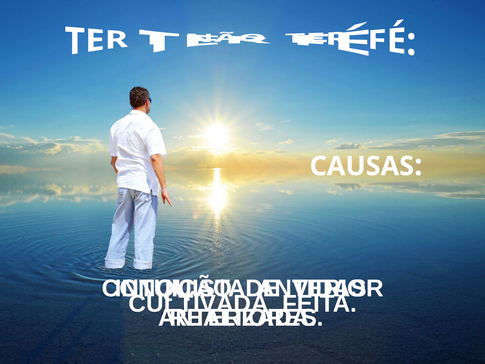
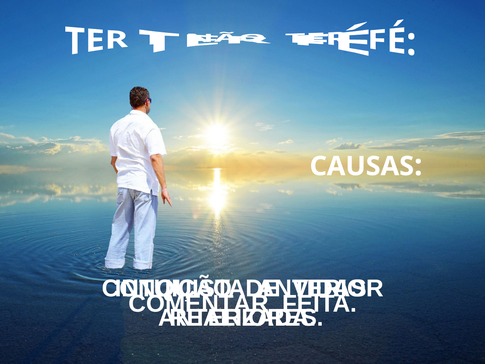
CULTIVADA: CULTIVADA -> COMENTAR
